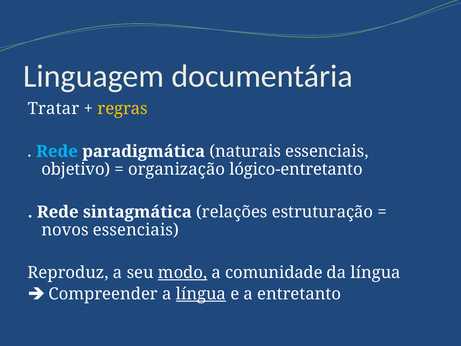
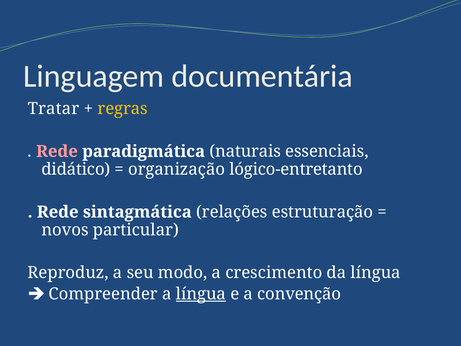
Rede at (57, 151) colour: light blue -> pink
objetivo: objetivo -> didático
novos essenciais: essenciais -> particular
modo underline: present -> none
comunidade: comunidade -> crescimento
entretanto: entretanto -> convenção
